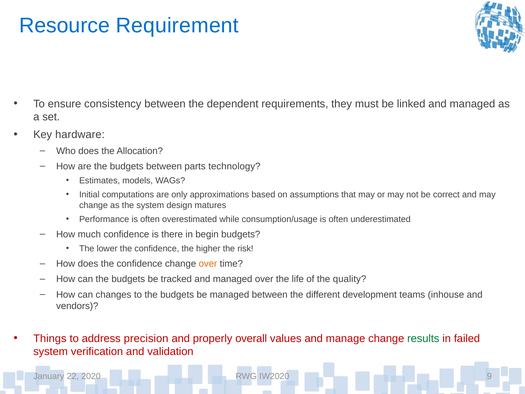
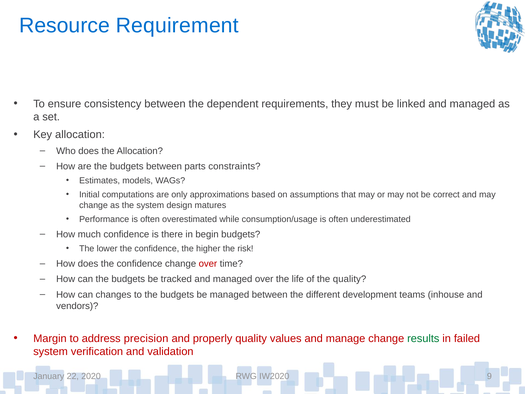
Key hardware: hardware -> allocation
technology: technology -> constraints
over at (208, 264) colour: orange -> red
Things: Things -> Margin
properly overall: overall -> quality
